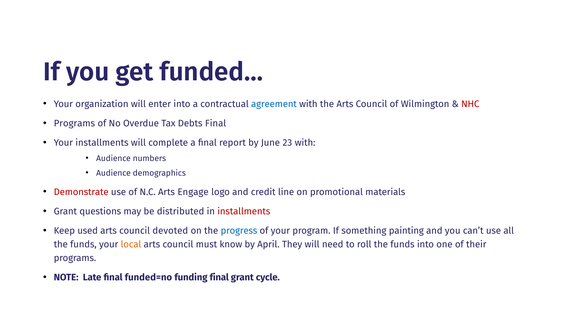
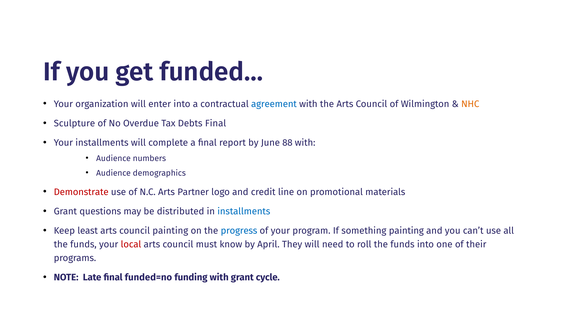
NHC colour: red -> orange
Programs at (74, 124): Programs -> Sculpture
23: 23 -> 88
Engage: Engage -> Partner
installments at (244, 212) colour: red -> blue
used: used -> least
council devoted: devoted -> painting
local colour: orange -> red
funding final: final -> with
